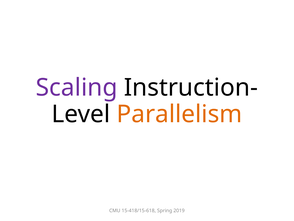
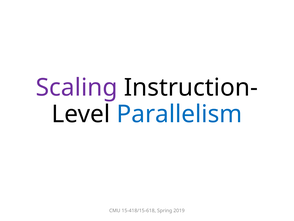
Parallelism colour: orange -> blue
